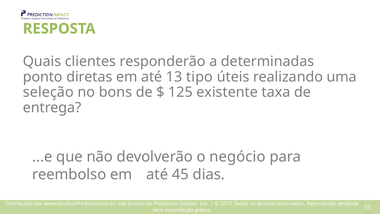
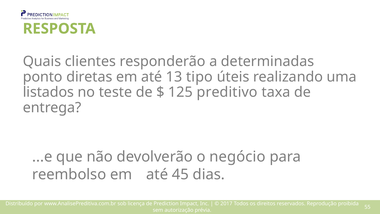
seleção: seleção -> listados
bons: bons -> teste
existente: existente -> preditivo
